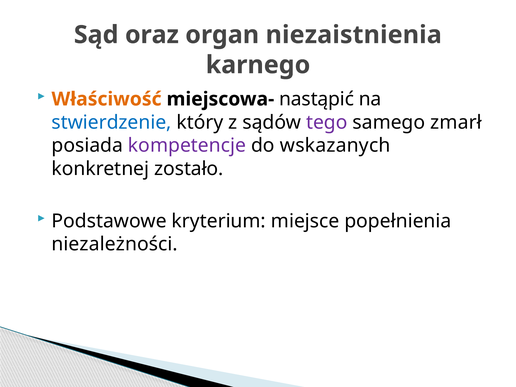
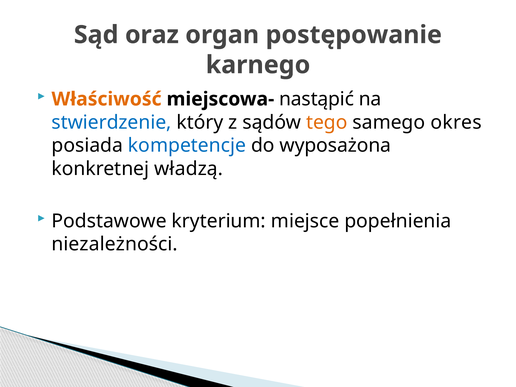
niezaistnienia: niezaistnienia -> postępowanie
tego colour: purple -> orange
zmarł: zmarł -> okres
kompetencje colour: purple -> blue
wskazanych: wskazanych -> wyposażona
zostało: zostało -> władzą
